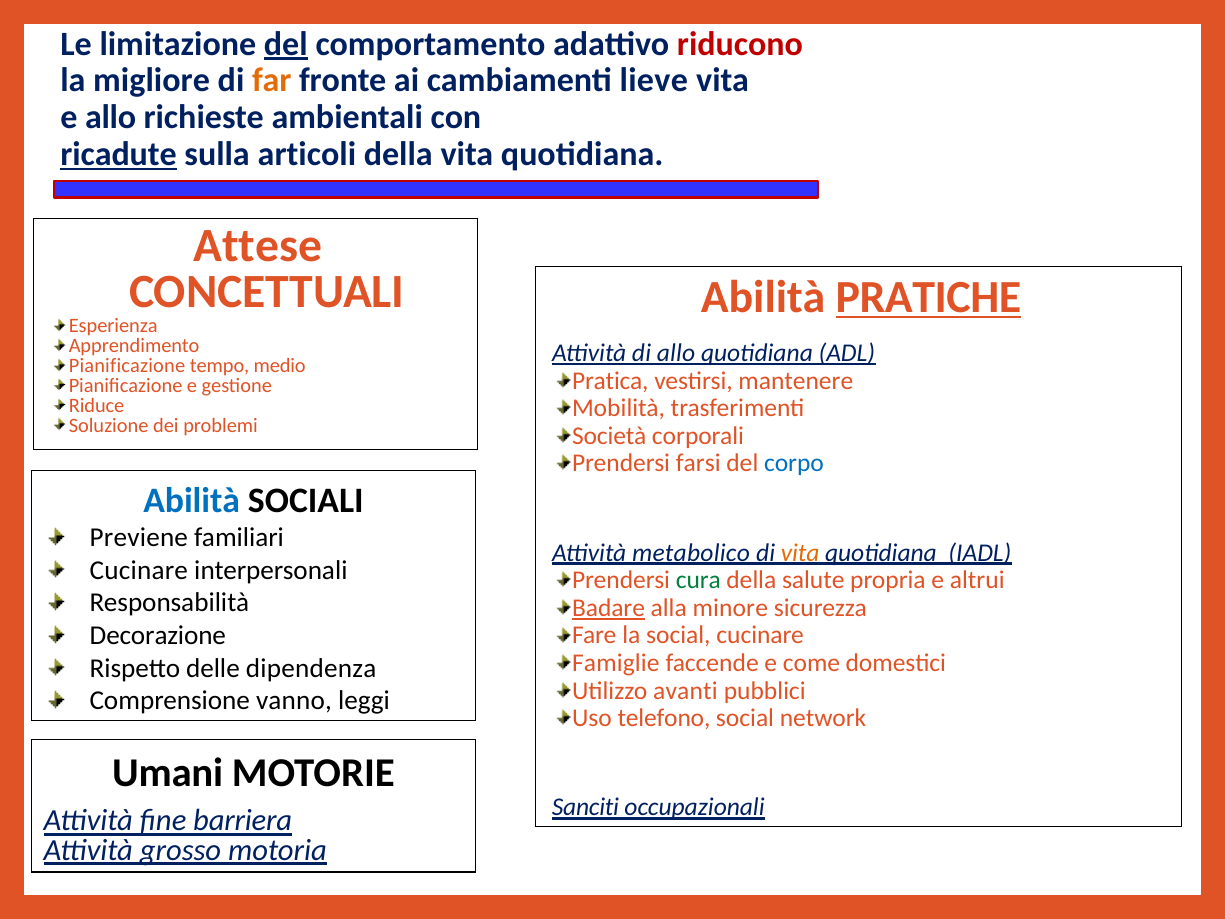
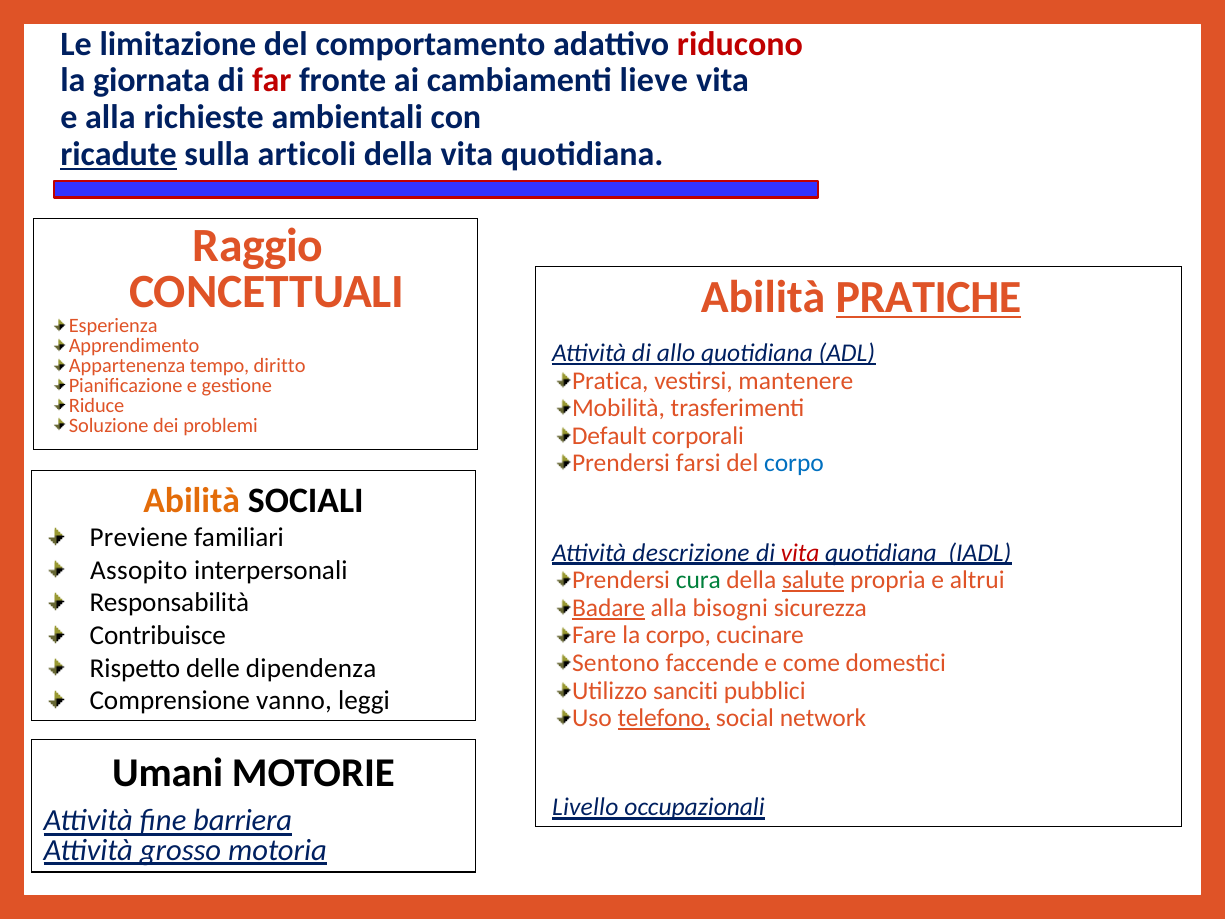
del at (286, 44) underline: present -> none
migliore: migliore -> giornata
far colour: orange -> red
e allo: allo -> alla
Attese: Attese -> Raggio
Pianificazione at (127, 366): Pianificazione -> Appartenenza
medio: medio -> diritto
Società: Società -> Default
Abilità at (192, 500) colour: blue -> orange
metabolico: metabolico -> descrizione
vita at (800, 552) colour: orange -> red
Cucinare at (139, 570): Cucinare -> Assopito
salute underline: none -> present
minore: minore -> bisogni
Decorazione: Decorazione -> Contribuisce
la social: social -> corpo
Famiglie: Famiglie -> Sentono
avanti: avanti -> sanciti
telefono underline: none -> present
Sanciti: Sanciti -> Livello
